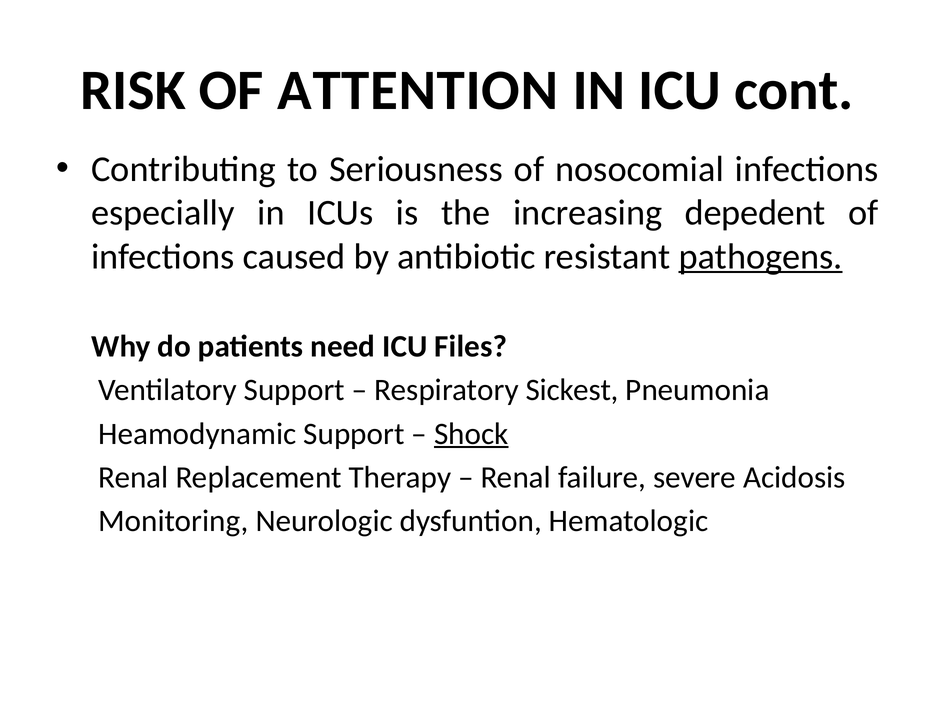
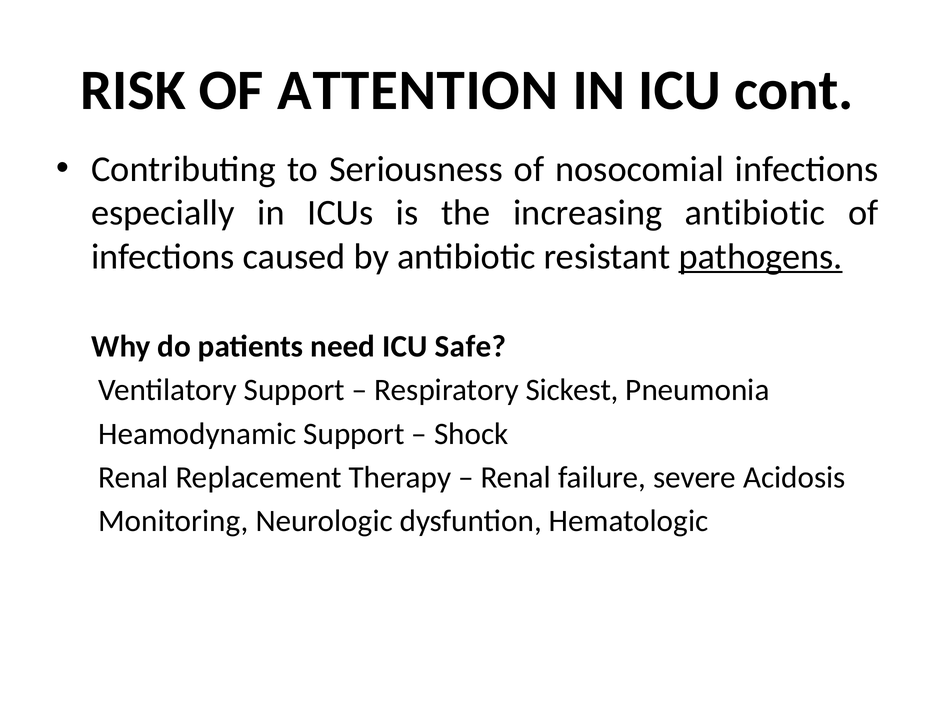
increasing depedent: depedent -> antibiotic
Files: Files -> Safe
Shock underline: present -> none
